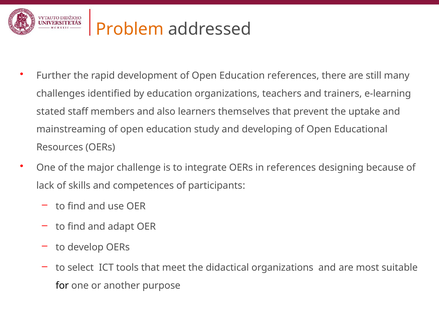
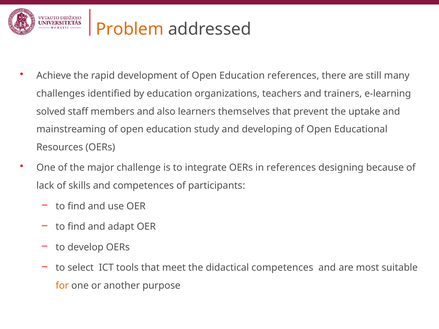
Further: Further -> Achieve
stated: stated -> solved
didactical organizations: organizations -> competences
for colour: black -> orange
